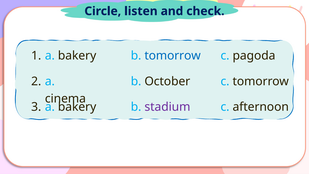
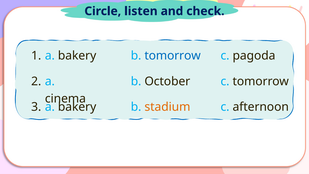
stadium colour: purple -> orange
